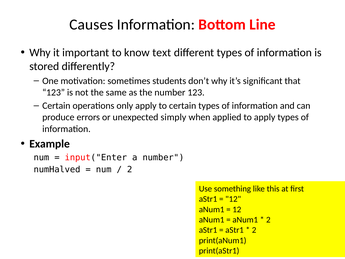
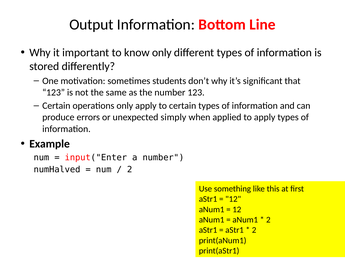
Causes: Causes -> Output
know text: text -> only
